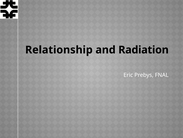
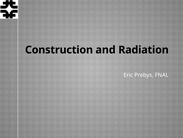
Relationship: Relationship -> Construction
